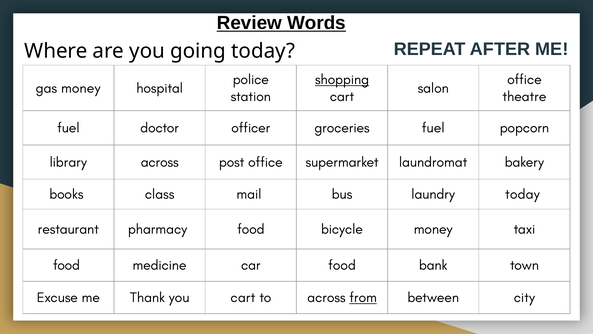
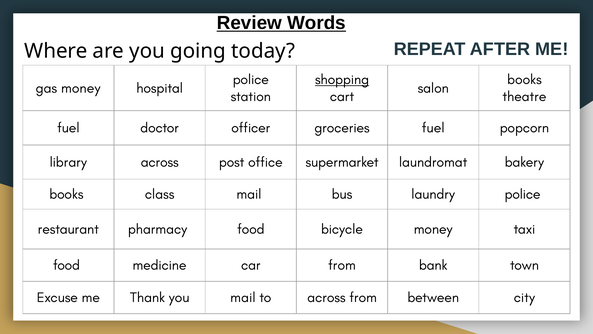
office at (524, 80): office -> books
laundry today: today -> police
car food: food -> from
you cart: cart -> mail
from at (363, 297) underline: present -> none
